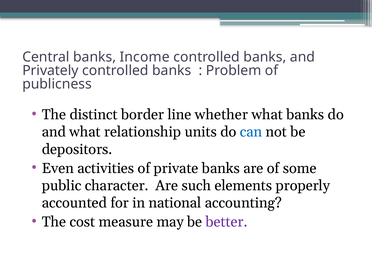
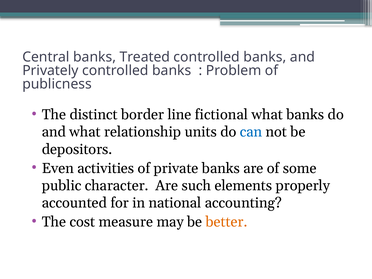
Income: Income -> Treated
whether: whether -> fictional
better colour: purple -> orange
